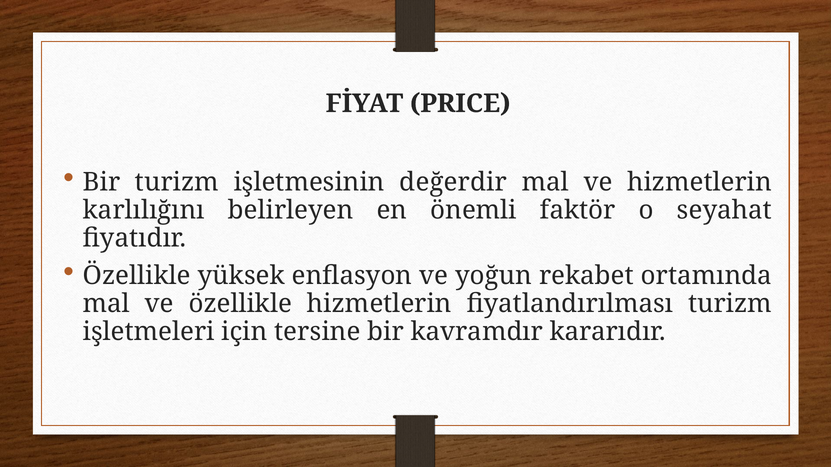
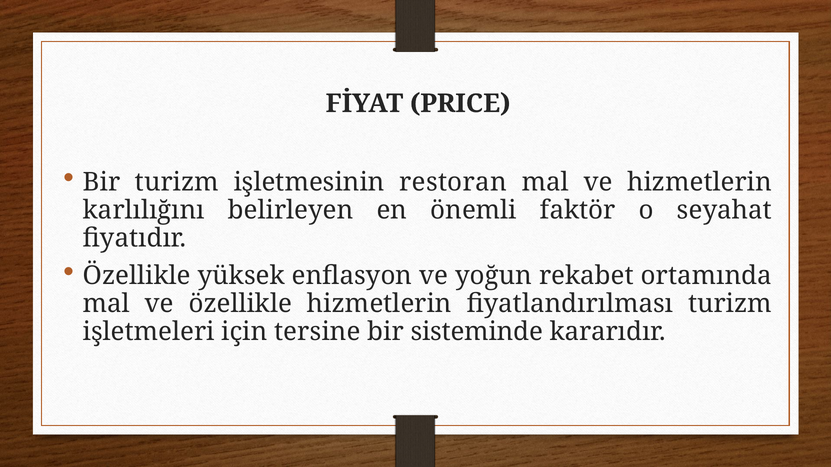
değerdir: değerdir -> restoran
kavramdır: kavramdır -> sisteminde
